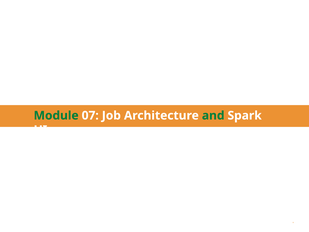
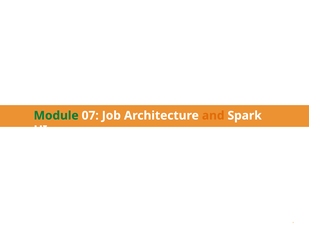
and colour: green -> orange
